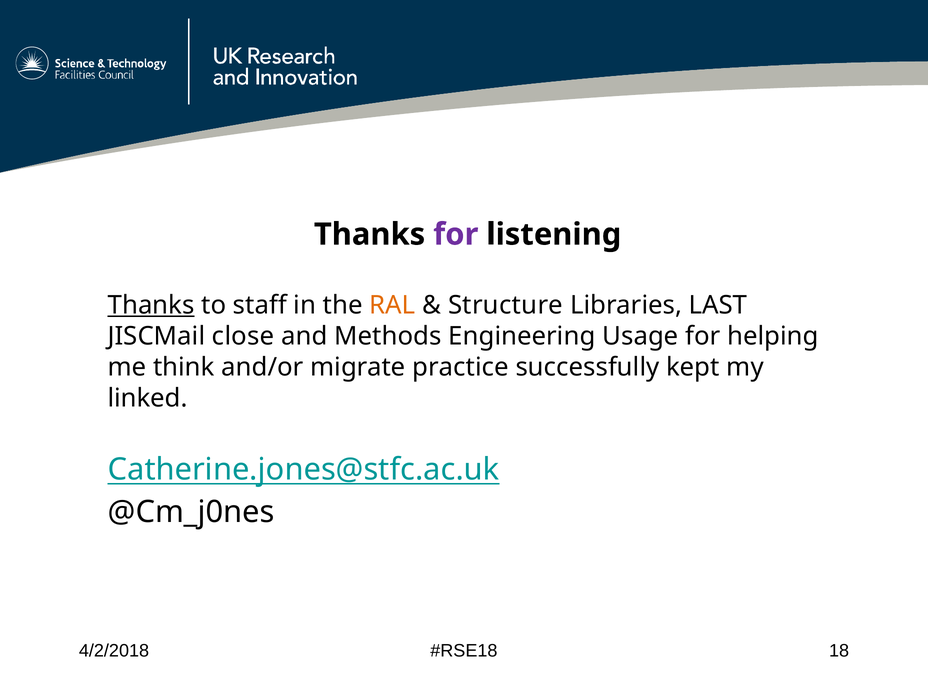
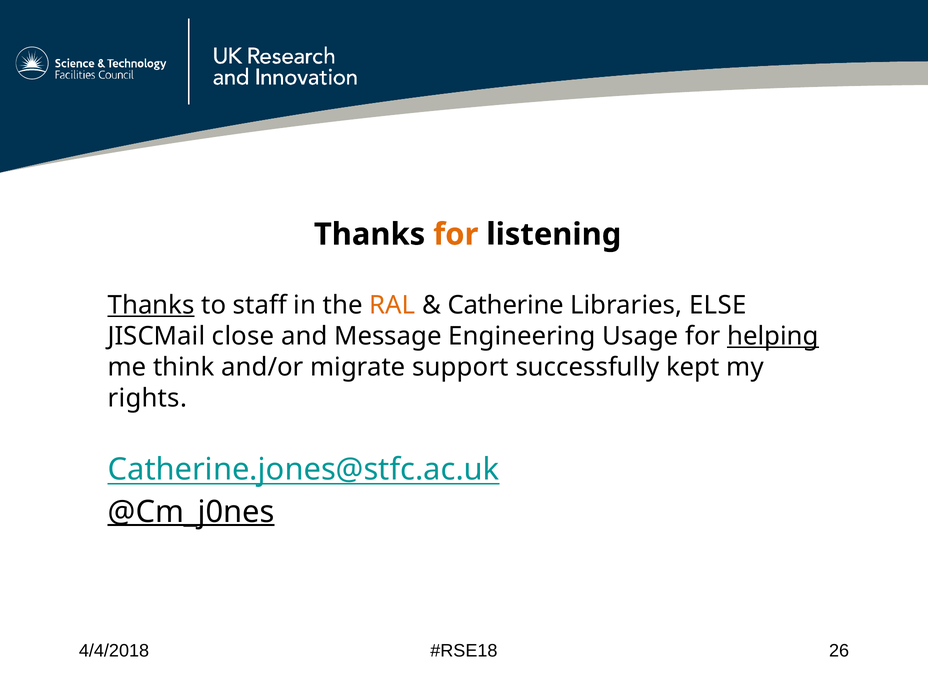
for at (456, 234) colour: purple -> orange
Structure: Structure -> Catherine
LAST: LAST -> ELSE
Methods: Methods -> Message
helping underline: none -> present
practice: practice -> support
linked: linked -> rights
@Cm_j0nes underline: none -> present
4/2/2018: 4/2/2018 -> 4/4/2018
18: 18 -> 26
